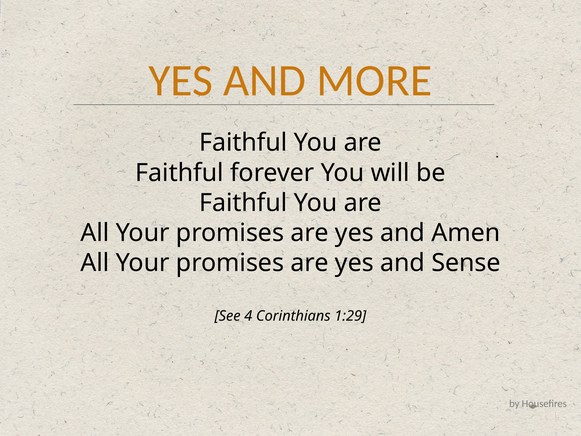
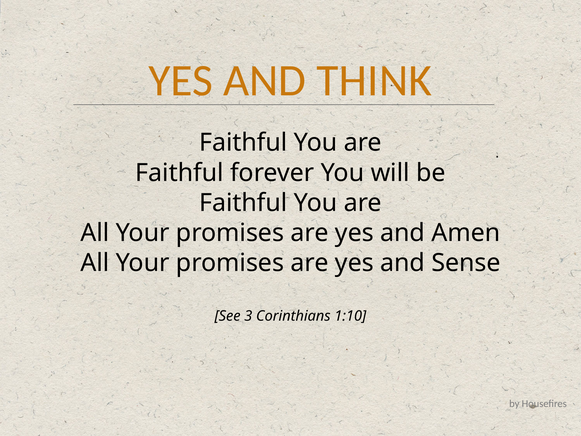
MORE: MORE -> THINK
4: 4 -> 3
1:29: 1:29 -> 1:10
